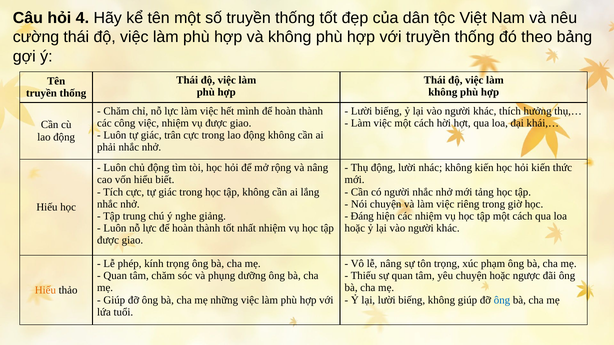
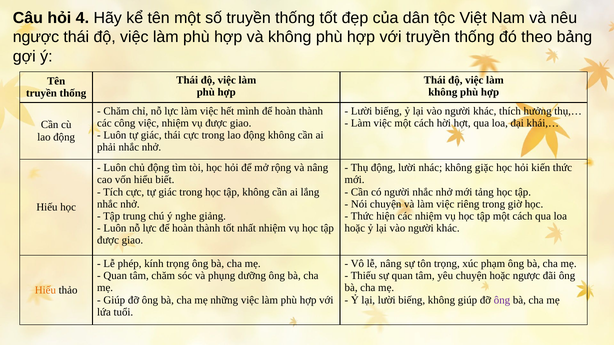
cường at (36, 37): cường -> ngược
giác trân: trân -> thái
không kiến: kiến -> giặc
Đáng at (362, 216): Đáng -> Thức
ông at (502, 300) colour: blue -> purple
